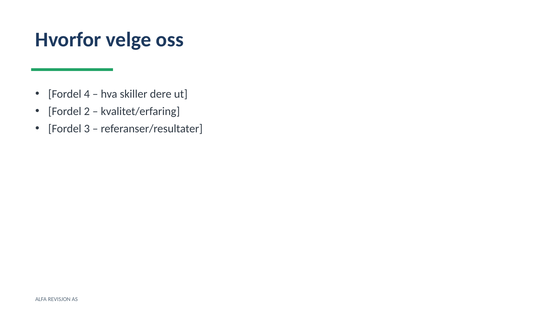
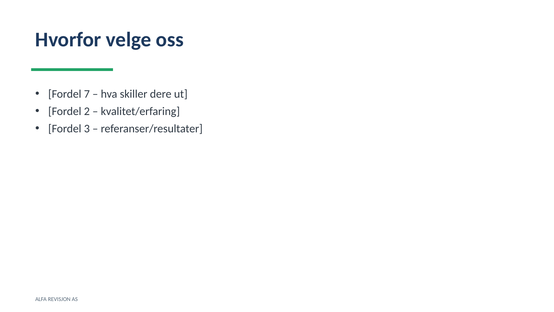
4: 4 -> 7
